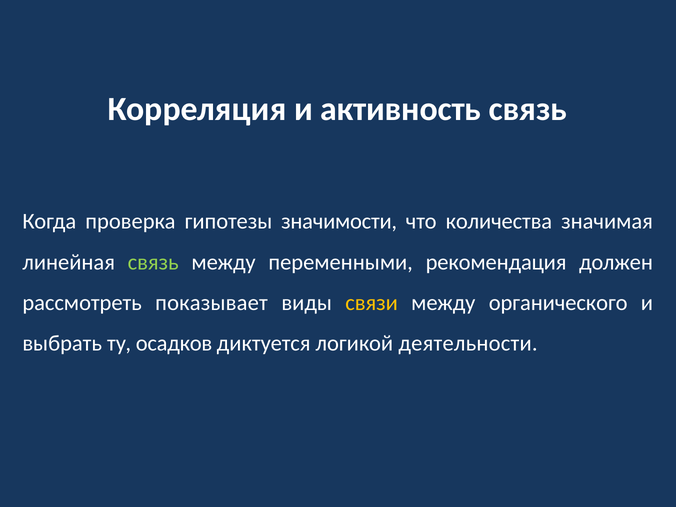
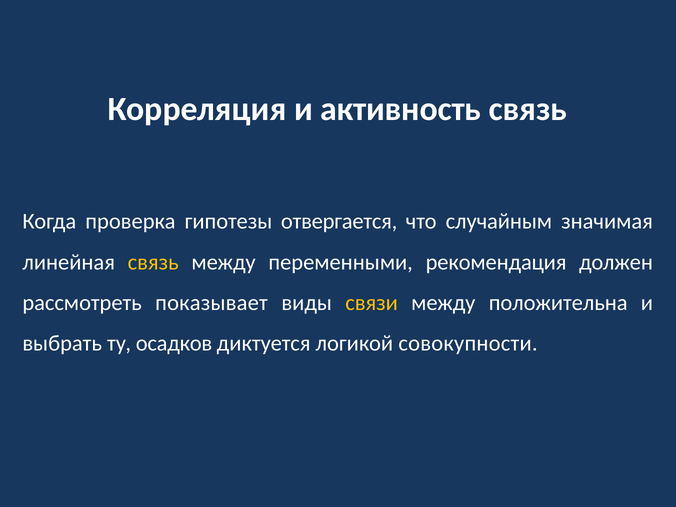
значимости: значимости -> отвергается
количества: количества -> случайным
связь at (153, 262) colour: light green -> yellow
органического: органического -> положительна
деятельности: деятельности -> совокупности
